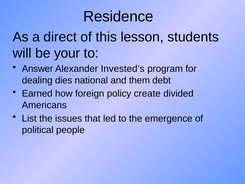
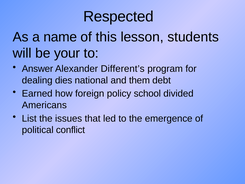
Residence: Residence -> Respected
direct: direct -> name
Invested’s: Invested’s -> Different’s
create: create -> school
people: people -> conflict
